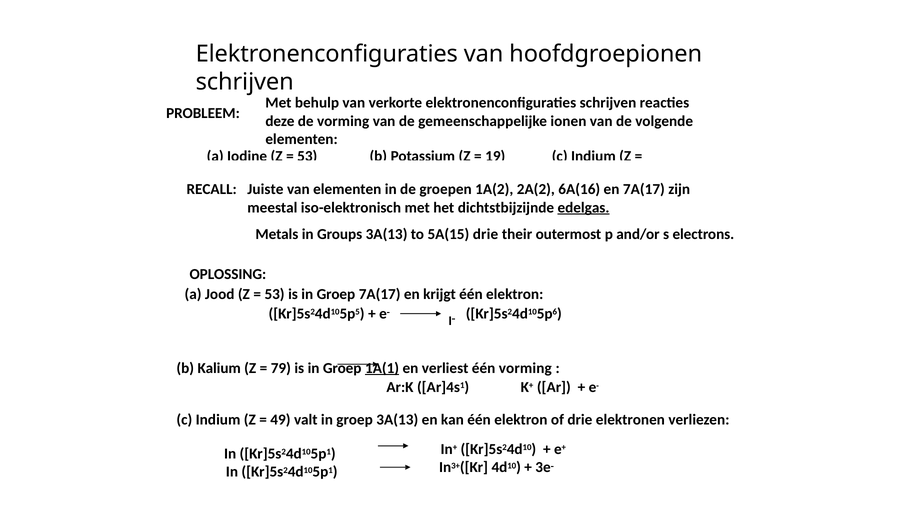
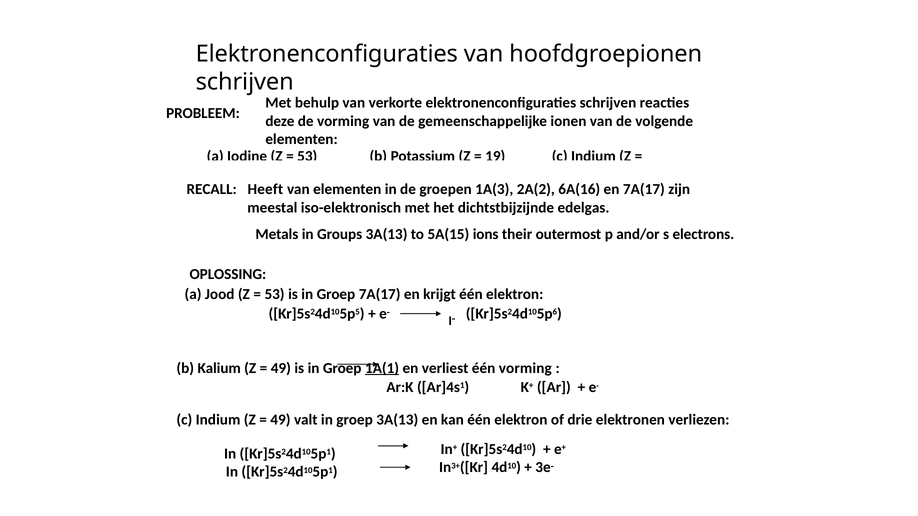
Juiste: Juiste -> Heeft
1A(2: 1A(2 -> 1A(3
edelgas underline: present -> none
5A(15 drie: drie -> ions
79 at (281, 368): 79 -> 49
